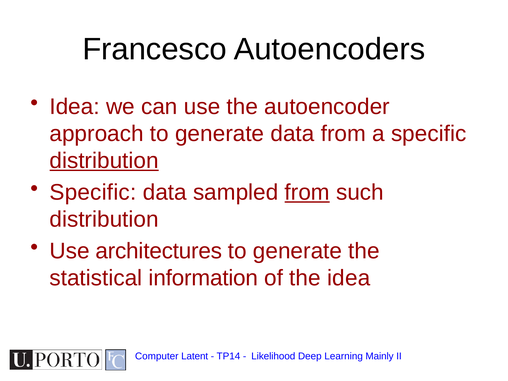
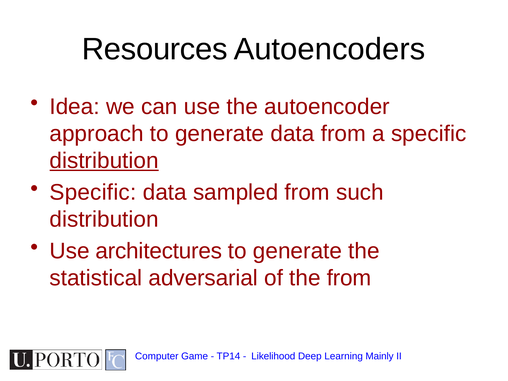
Francesco: Francesco -> Resources
from at (307, 192) underline: present -> none
information: information -> adversarial
the idea: idea -> from
Latent: Latent -> Game
